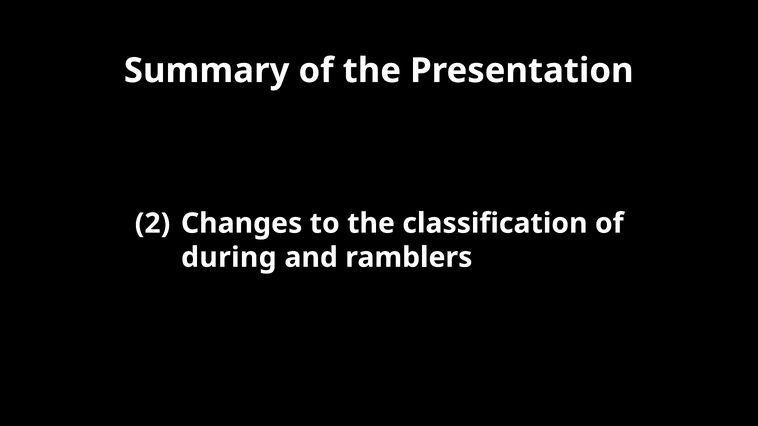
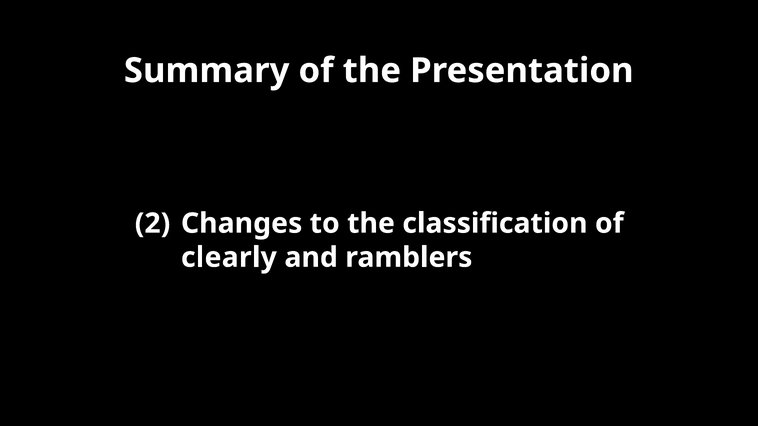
during: during -> clearly
